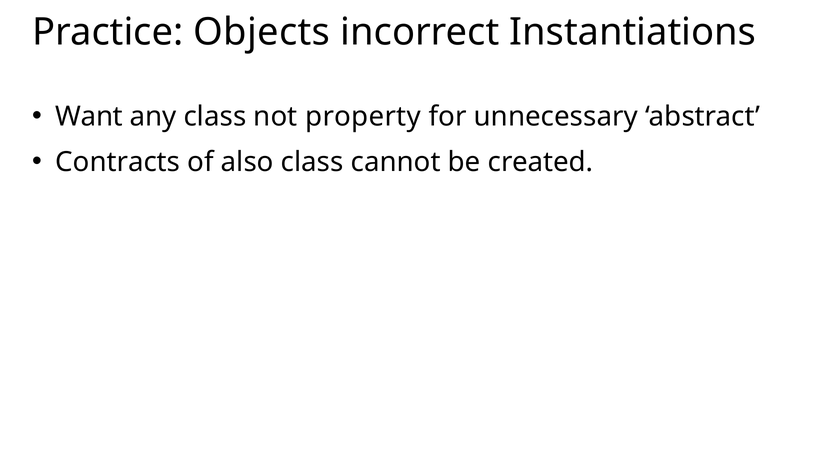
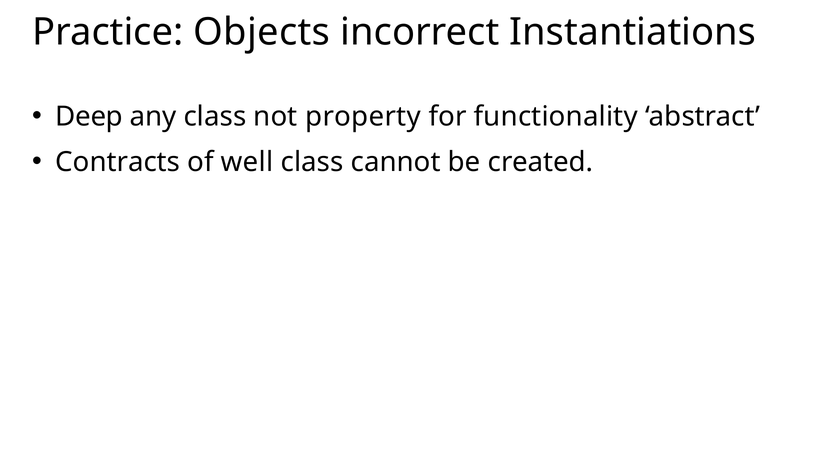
Want: Want -> Deep
unnecessary: unnecessary -> functionality
also: also -> well
